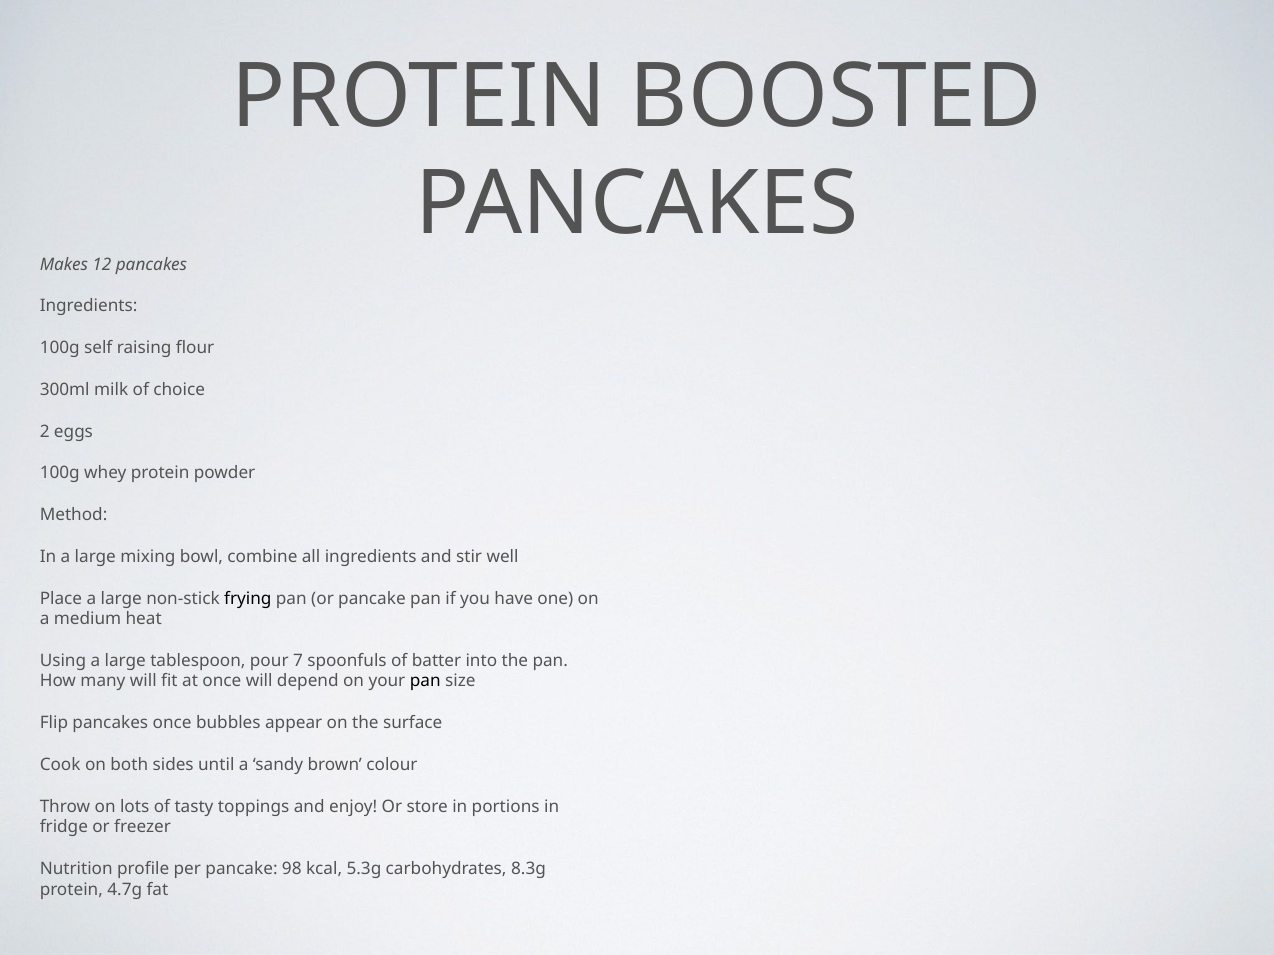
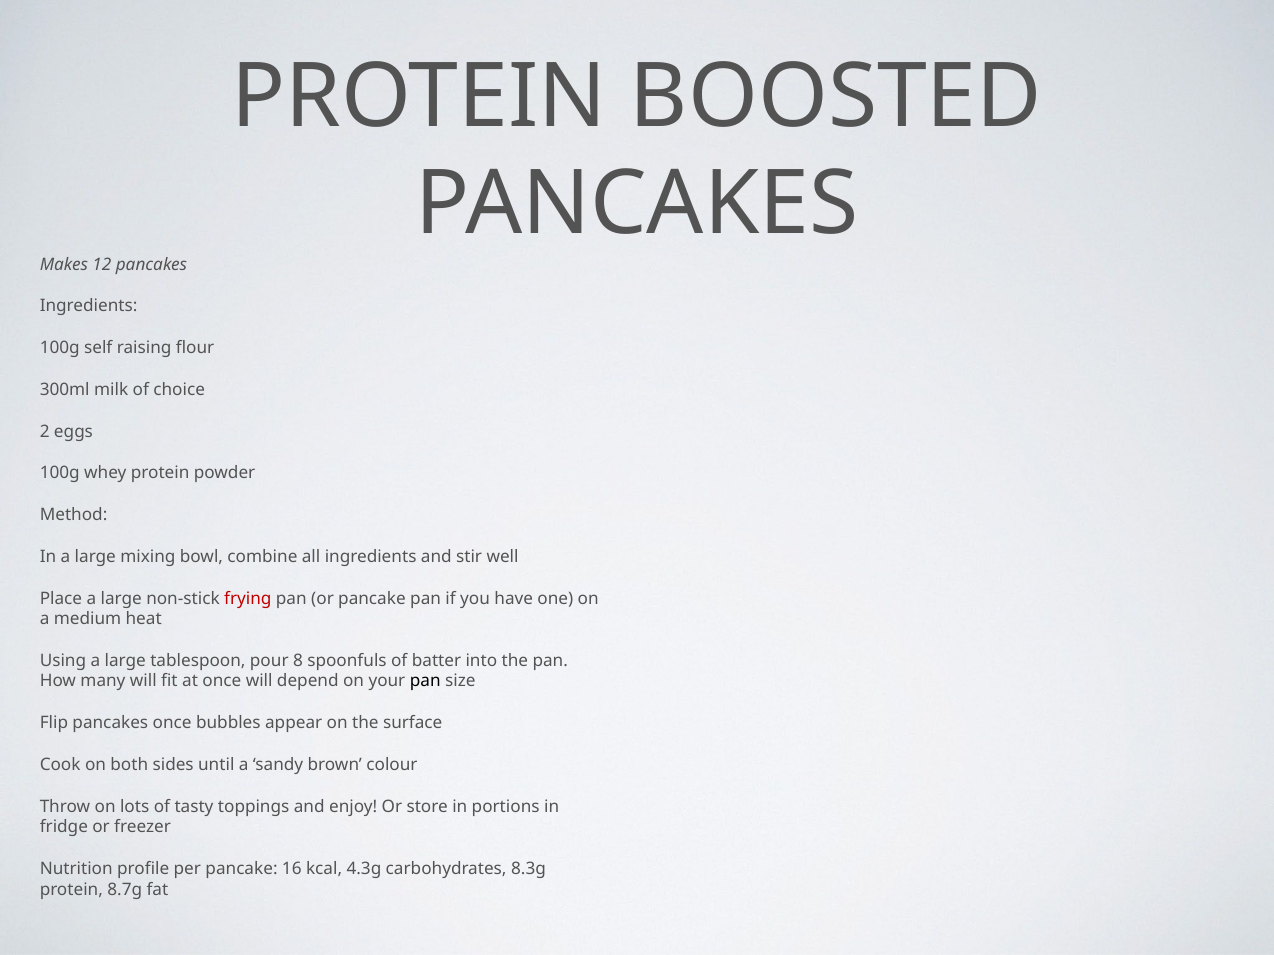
frying colour: black -> red
7: 7 -> 8
98: 98 -> 16
5.3g: 5.3g -> 4.3g
4.7g: 4.7g -> 8.7g
